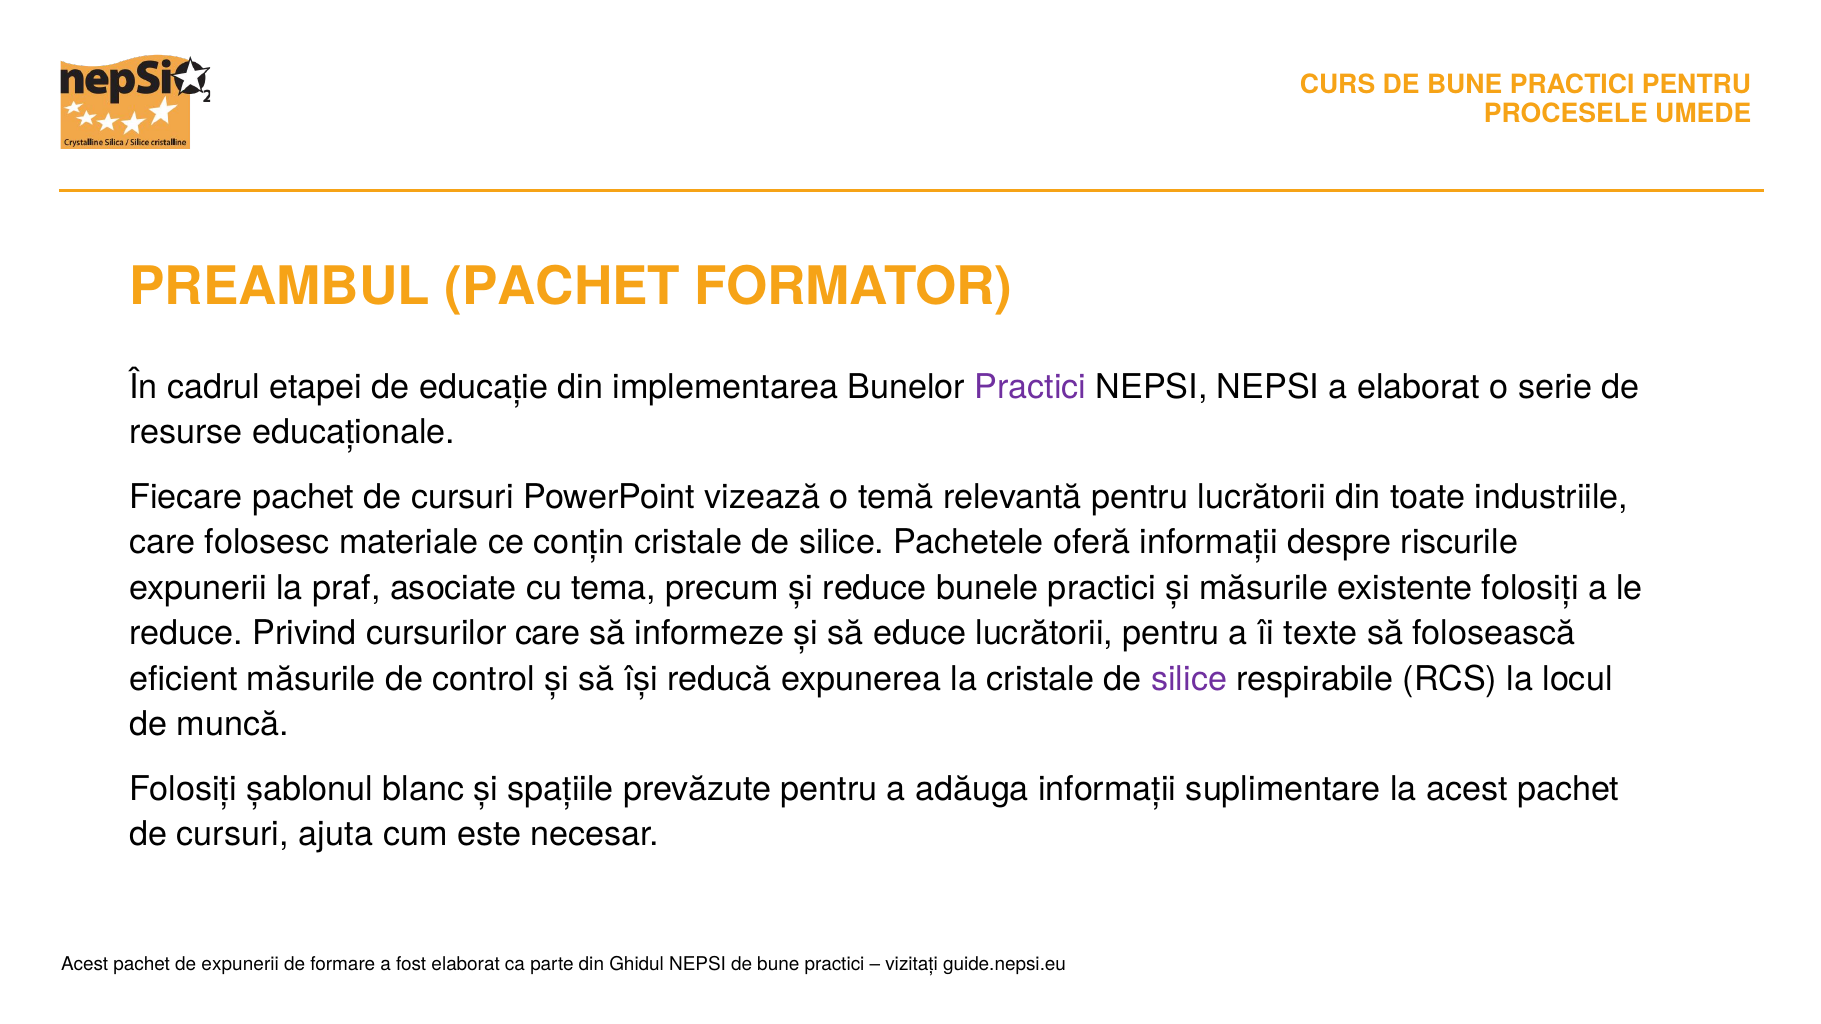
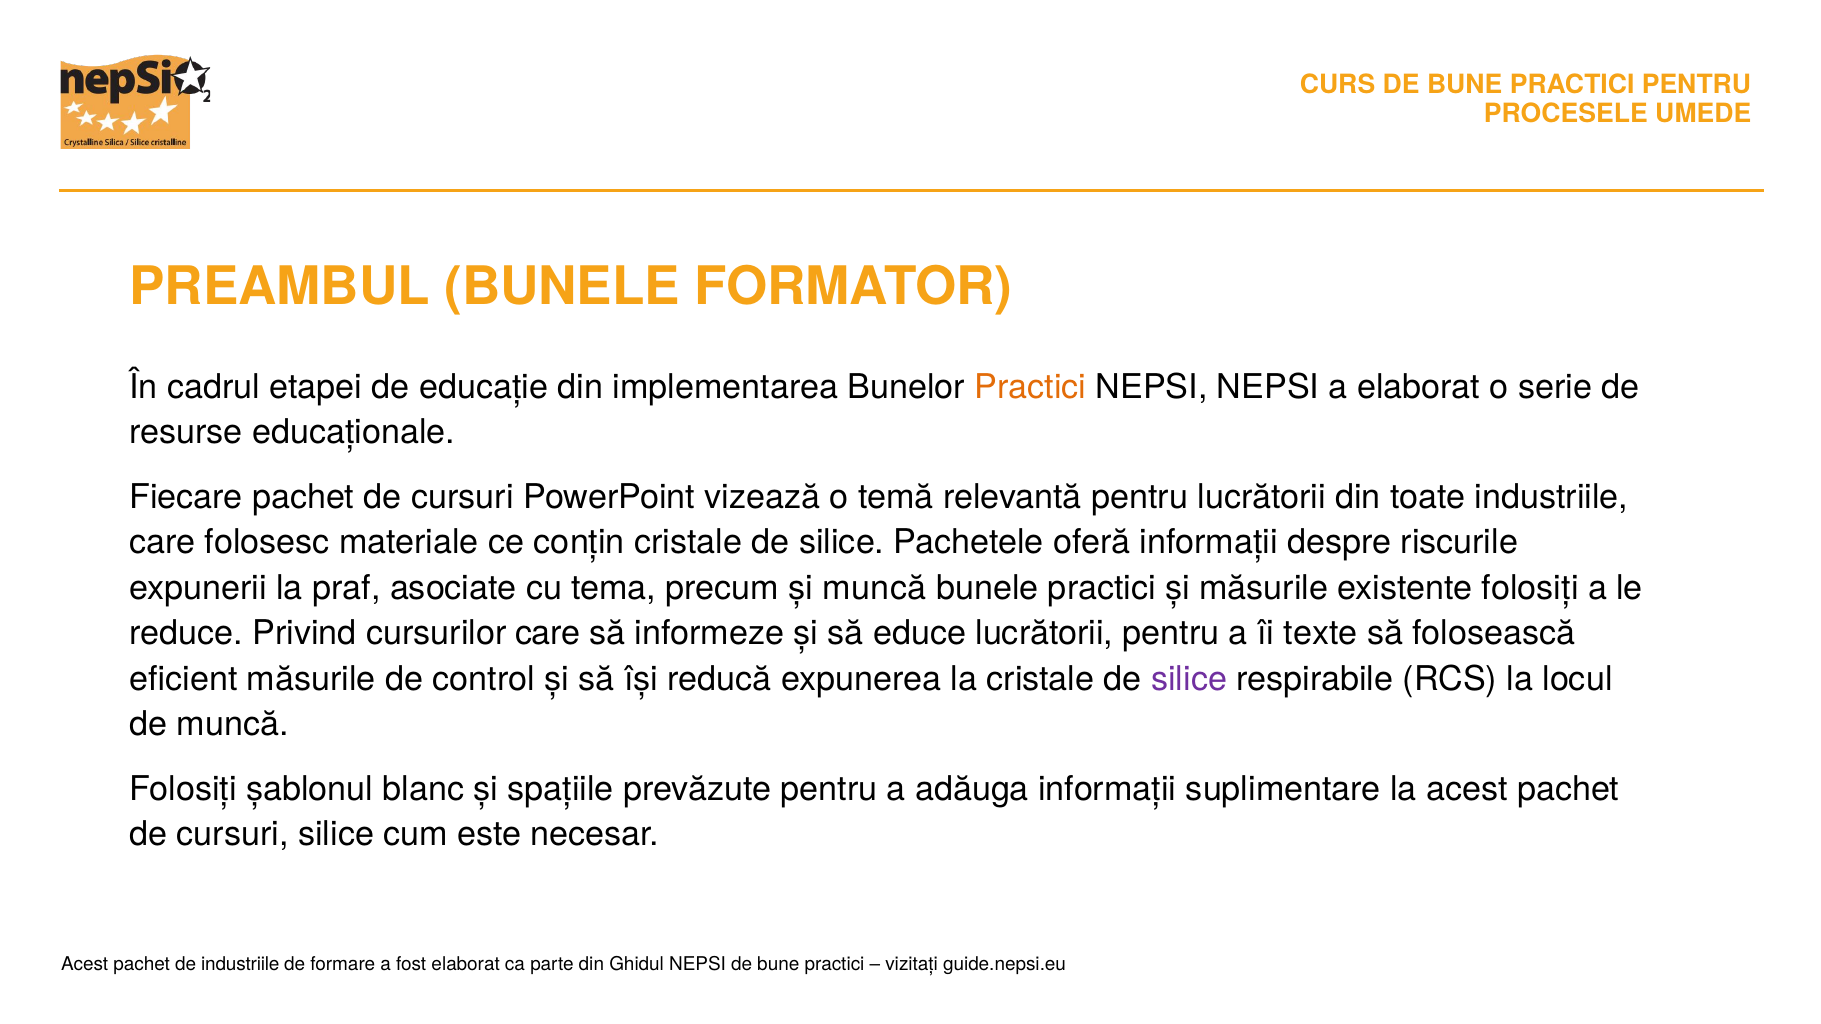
PREAMBUL PACHET: PACHET -> BUNELE
Practici at (1030, 387) colour: purple -> orange
și reduce: reduce -> muncă
cursuri ajuta: ajuta -> silice
de expunerii: expunerii -> industriile
